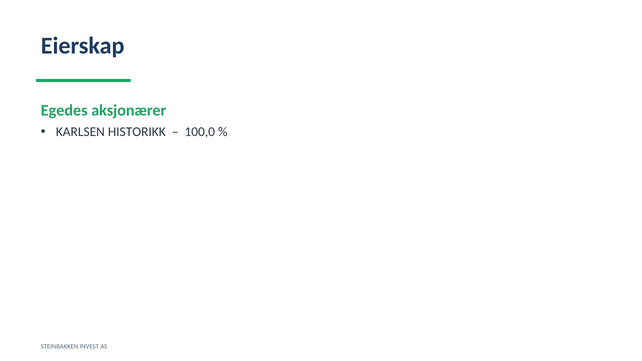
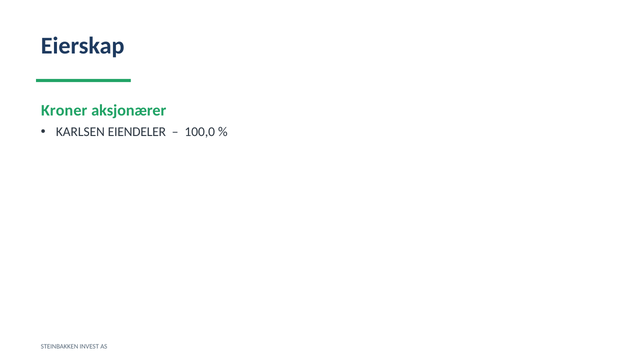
Egedes: Egedes -> Kroner
HISTORIKK: HISTORIKK -> EIENDELER
